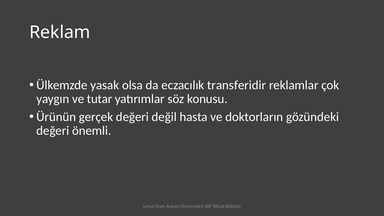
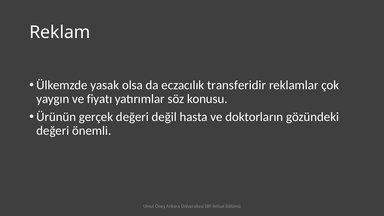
tutar: tutar -> fiyatı
